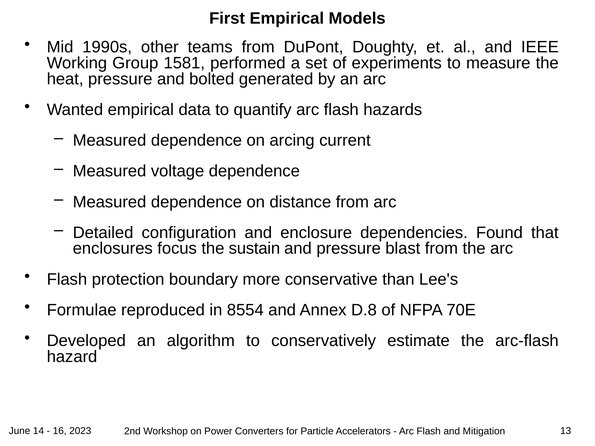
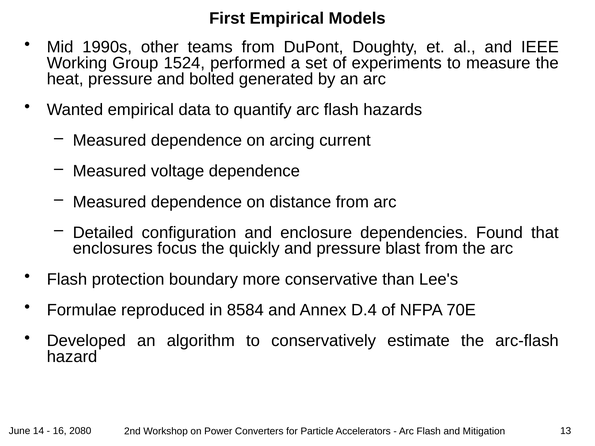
1581: 1581 -> 1524
sustain: sustain -> quickly
8554: 8554 -> 8584
D.8: D.8 -> D.4
2023: 2023 -> 2080
